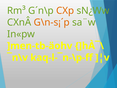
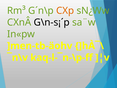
G\n-s¡´p colour: orange -> black
